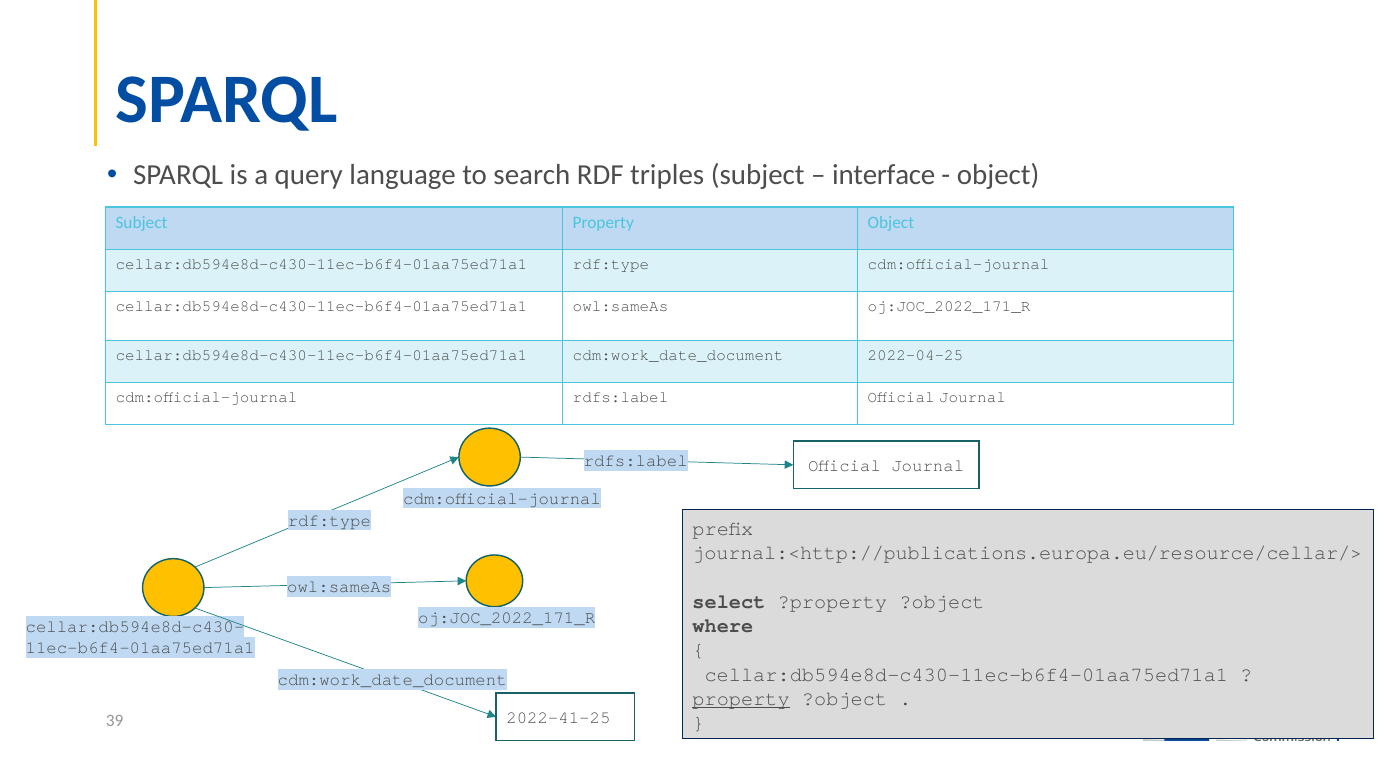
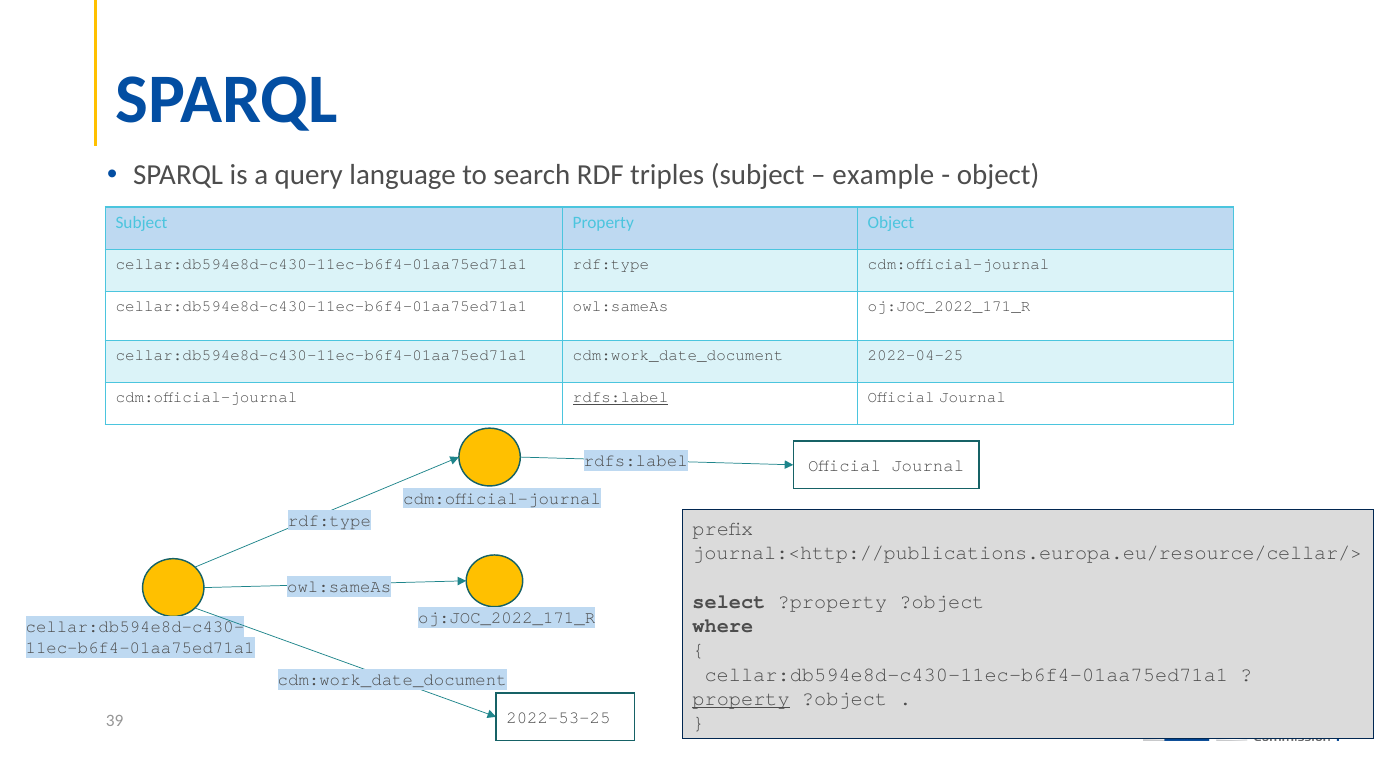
interface: interface -> example
rdfs:label at (621, 397) underline: none -> present
2022-41-25: 2022-41-25 -> 2022-53-25
